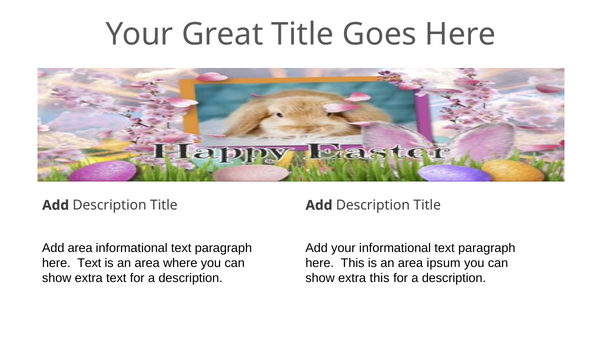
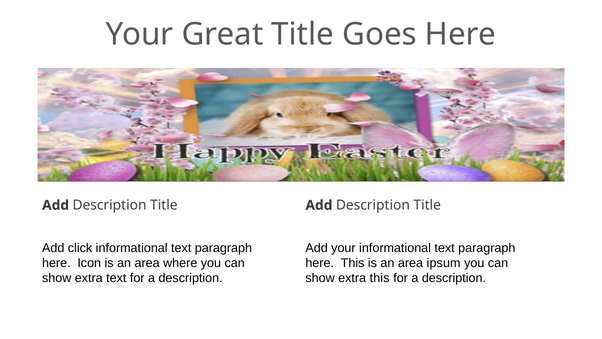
Add area: area -> click
here Text: Text -> Icon
